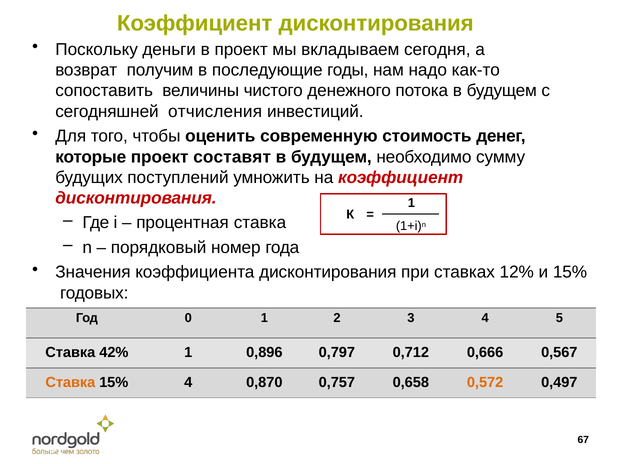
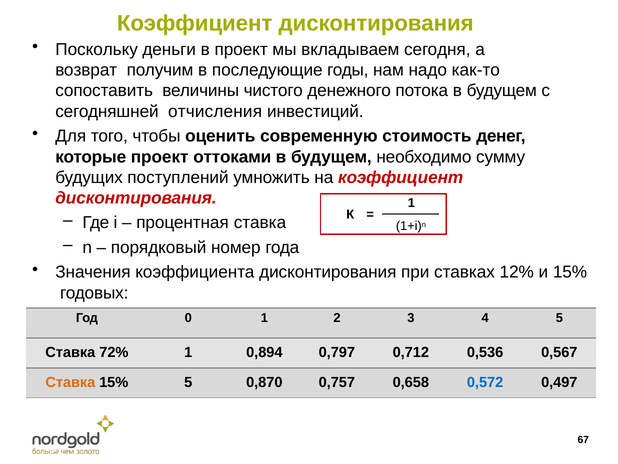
составят: составят -> оттоками
42%: 42% -> 72%
0,896: 0,896 -> 0,894
0,666: 0,666 -> 0,536
15% 4: 4 -> 5
0,572 colour: orange -> blue
